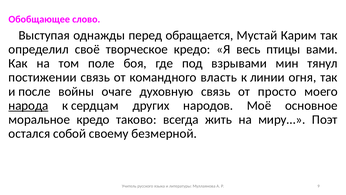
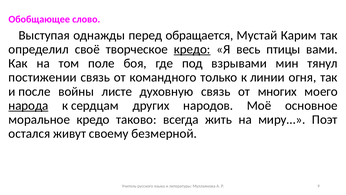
кредо at (192, 49) underline: none -> present
власть: власть -> только
очаге: очаге -> листе
просто: просто -> многих
собой: собой -> живут
